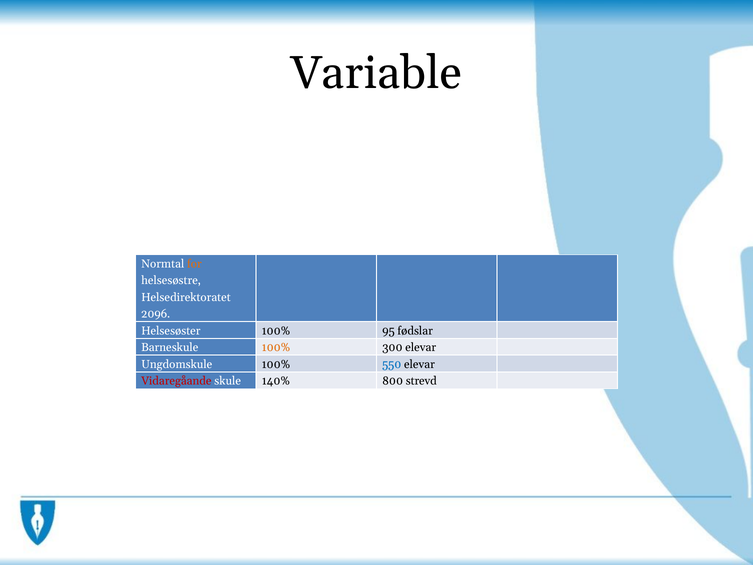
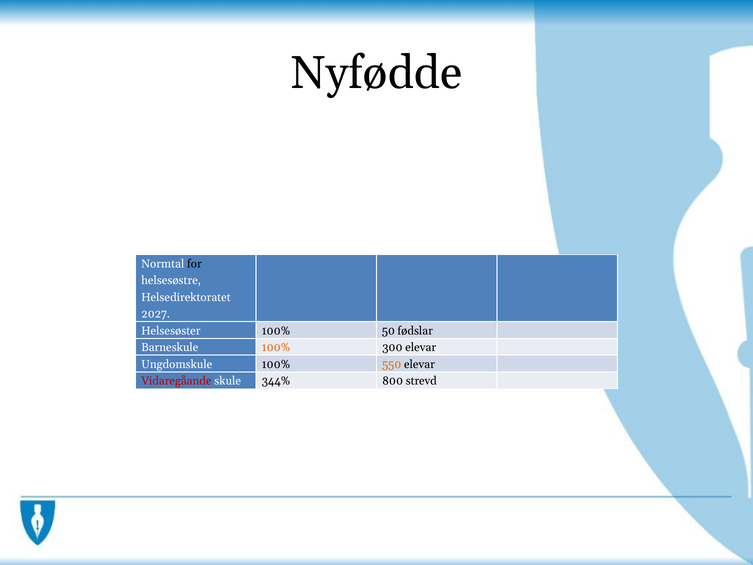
Variable: Variable -> Nyfødde
for colour: orange -> black
2096: 2096 -> 2027
95: 95 -> 50
550 colour: blue -> orange
140%: 140% -> 344%
